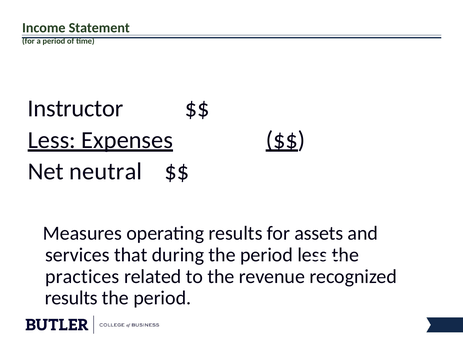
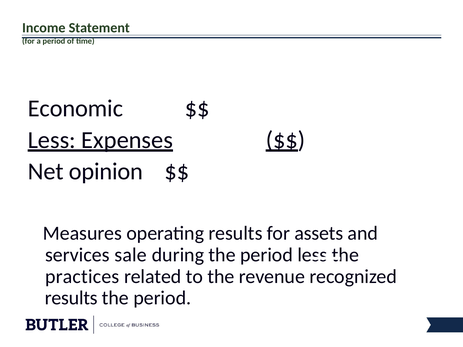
Instructor: Instructor -> Economic
neutral: neutral -> opinion
that: that -> sale
